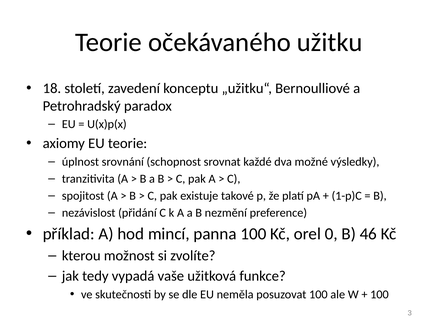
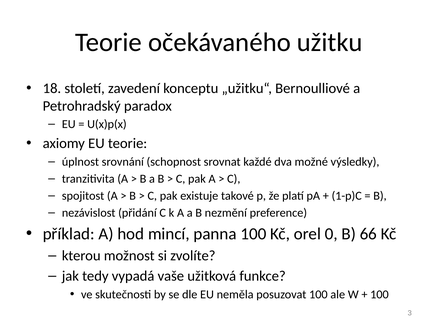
46: 46 -> 66
